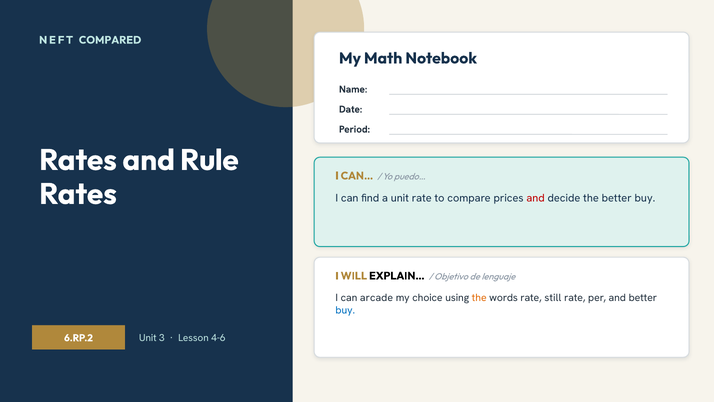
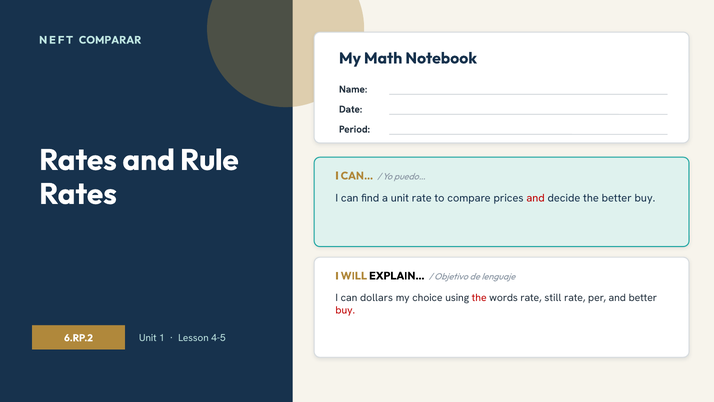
COMPARED: COMPARED -> COMPARAR
arcade: arcade -> dollars
the at (479, 298) colour: orange -> red
buy at (345, 310) colour: blue -> red
3: 3 -> 1
4-6: 4-6 -> 4-5
